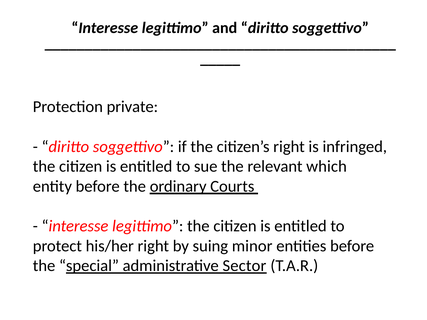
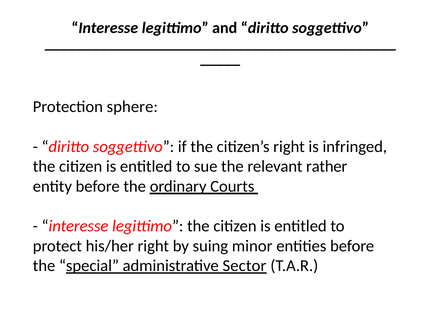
private: private -> sphere
which: which -> rather
